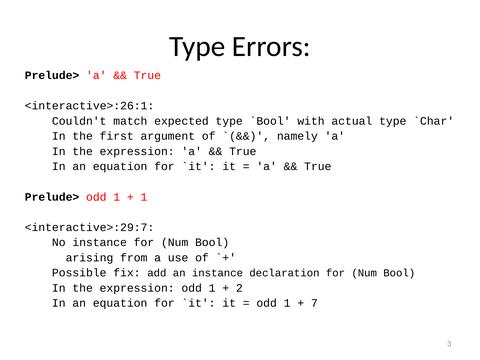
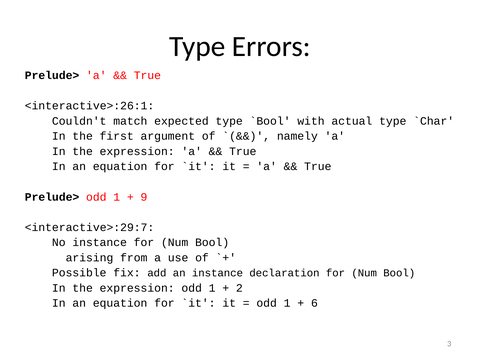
1 at (144, 197): 1 -> 9
7: 7 -> 6
